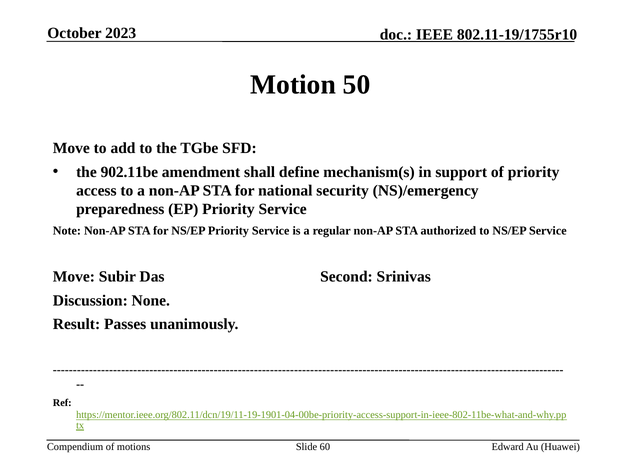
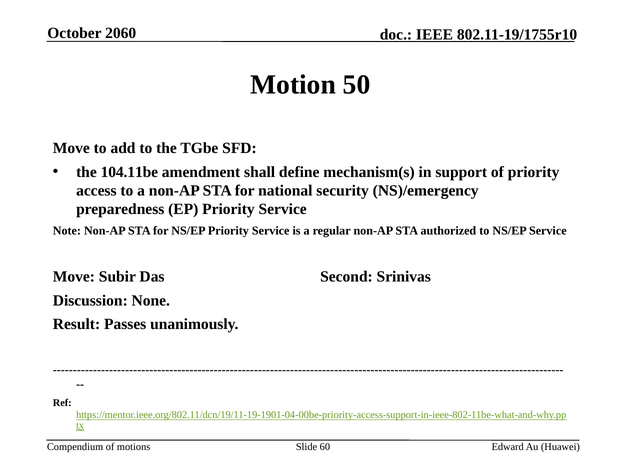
2023: 2023 -> 2060
902.11be: 902.11be -> 104.11be
